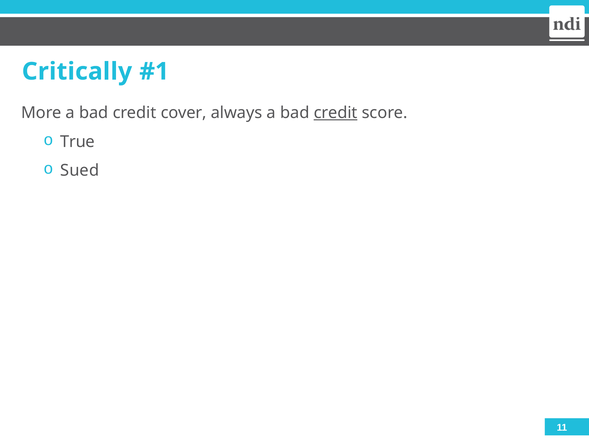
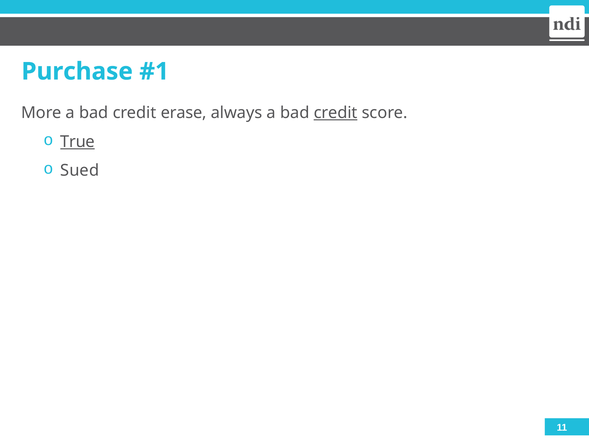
Critically: Critically -> Purchase
cover: cover -> erase
True underline: none -> present
